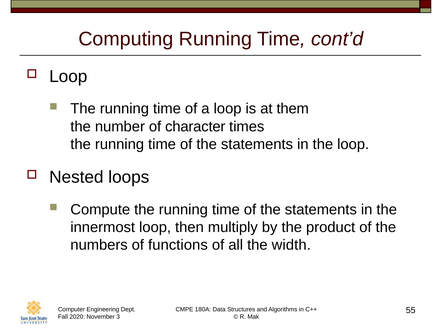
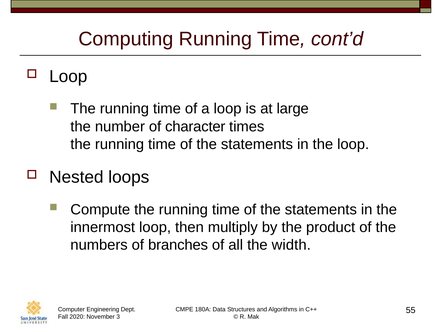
them: them -> large
functions: functions -> branches
